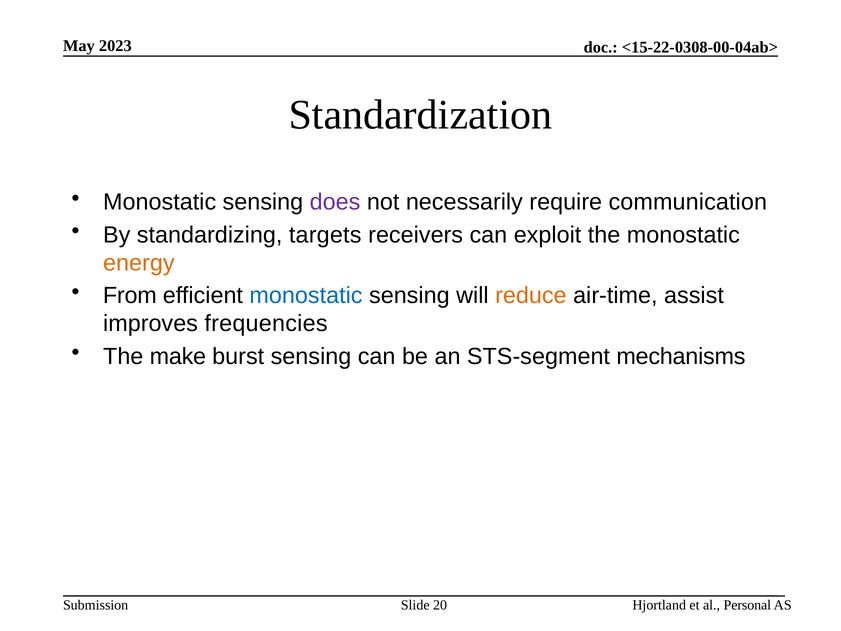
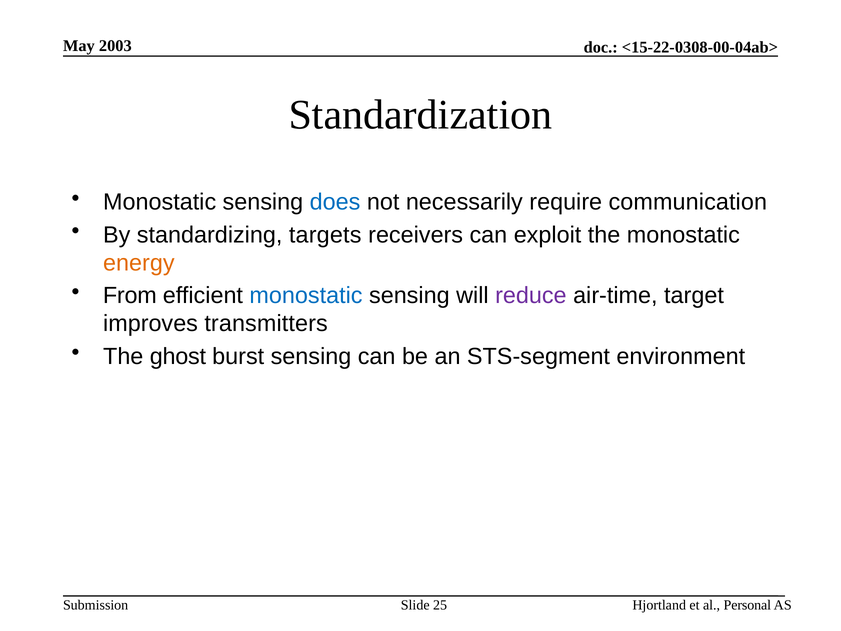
2023: 2023 -> 2003
does colour: purple -> blue
reduce colour: orange -> purple
assist: assist -> target
frequencies: frequencies -> transmitters
make: make -> ghost
mechanisms: mechanisms -> environment
20: 20 -> 25
